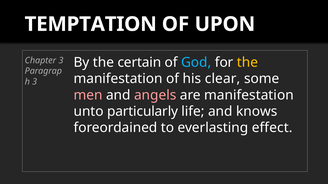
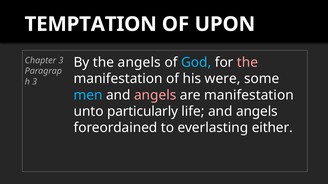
the certain: certain -> angels
the at (247, 62) colour: yellow -> pink
clear: clear -> were
men colour: pink -> light blue
life and knows: knows -> angels
effect: effect -> either
